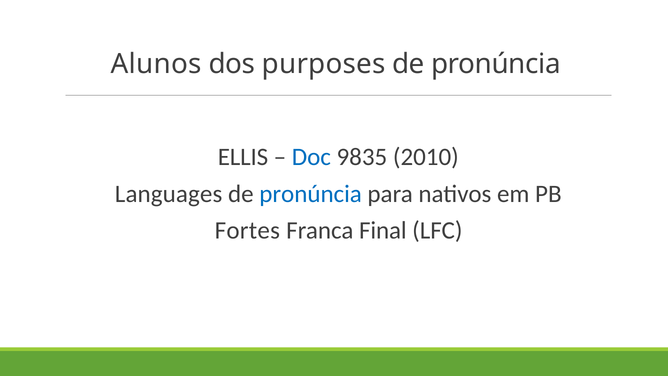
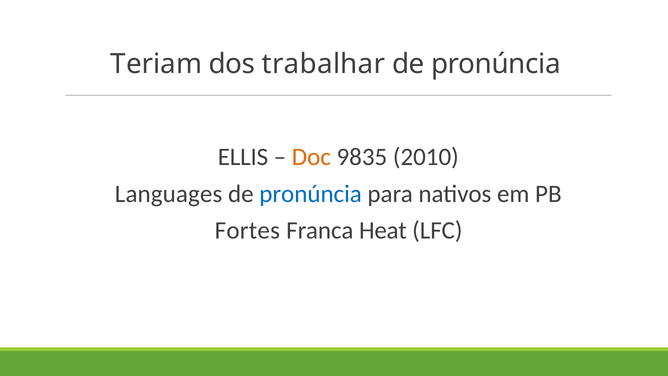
Alunos: Alunos -> Teriam
purposes: purposes -> trabalhar
Doc colour: blue -> orange
Final: Final -> Heat
